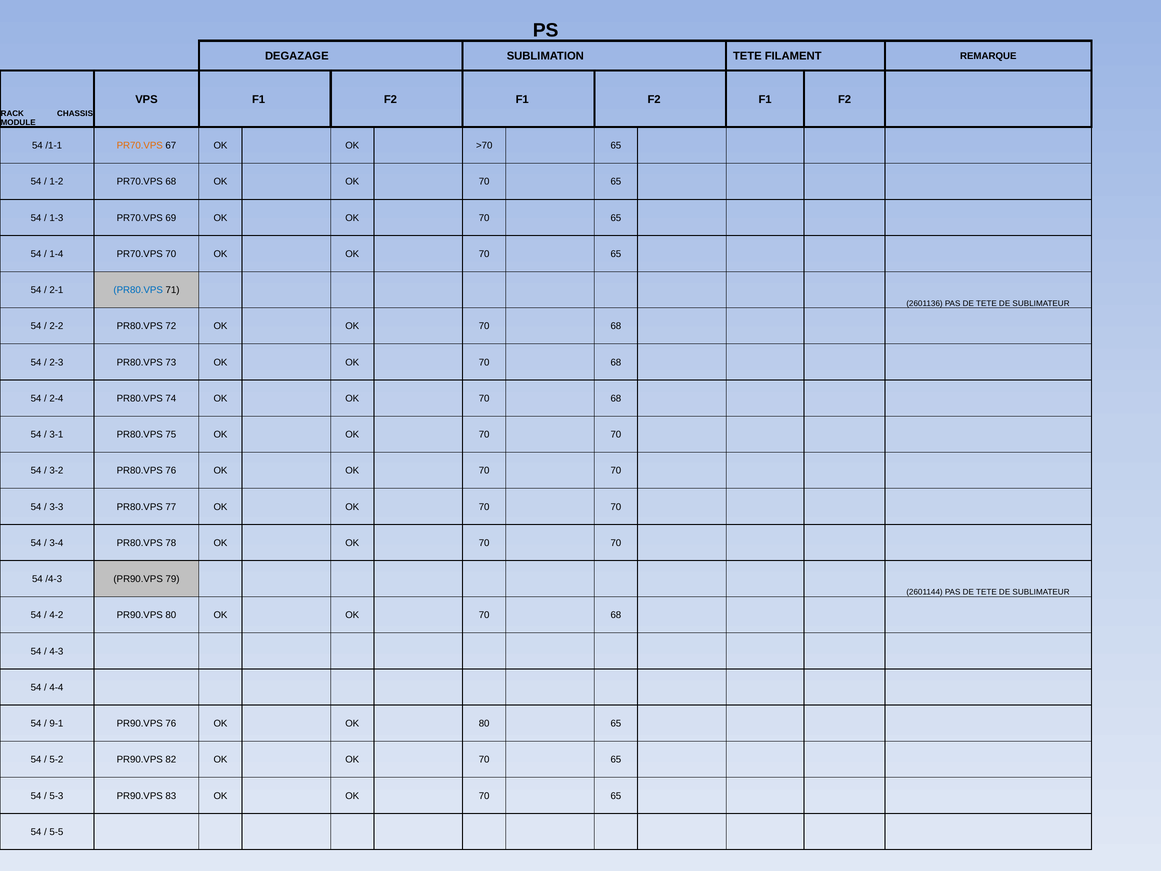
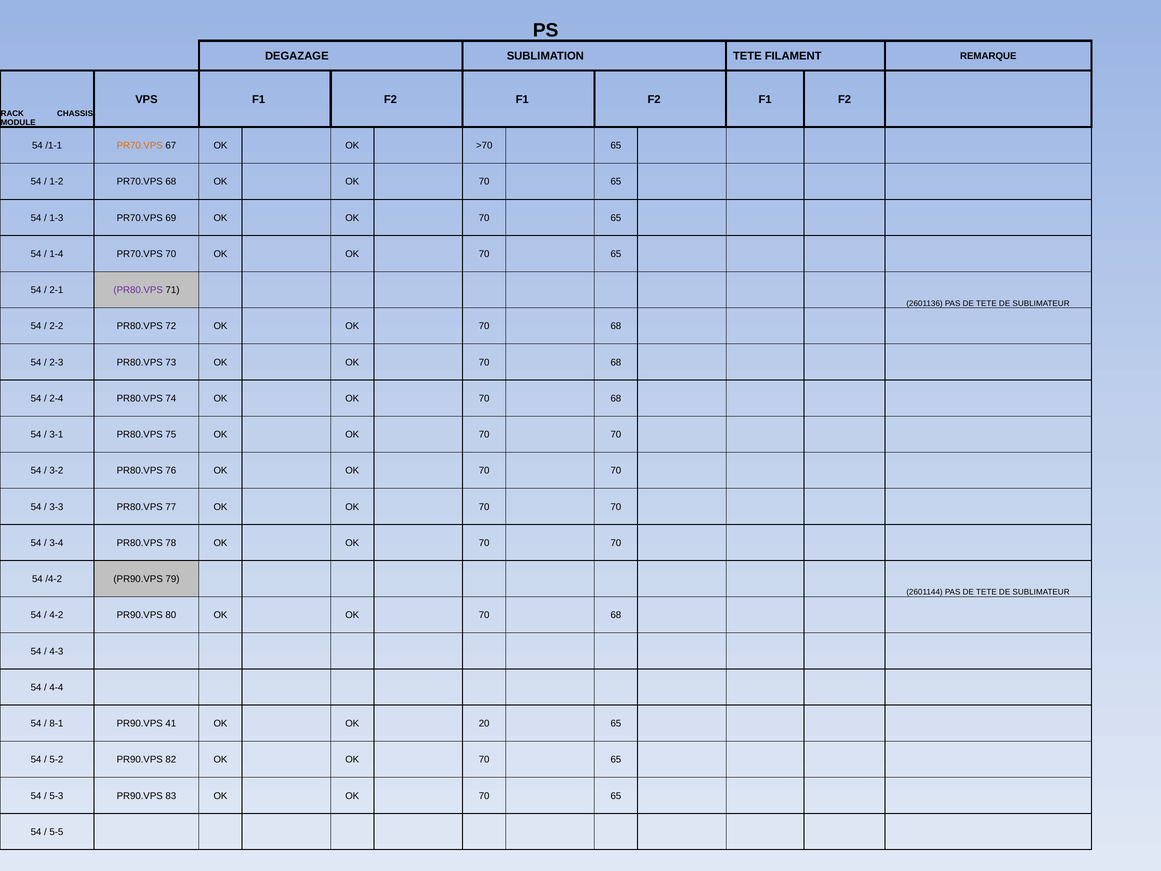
PR80.VPS at (138, 290) colour: blue -> purple
/4-3: /4-3 -> /4-2
9-1: 9-1 -> 8-1
PR90.VPS 76: 76 -> 41
OK 80: 80 -> 20
